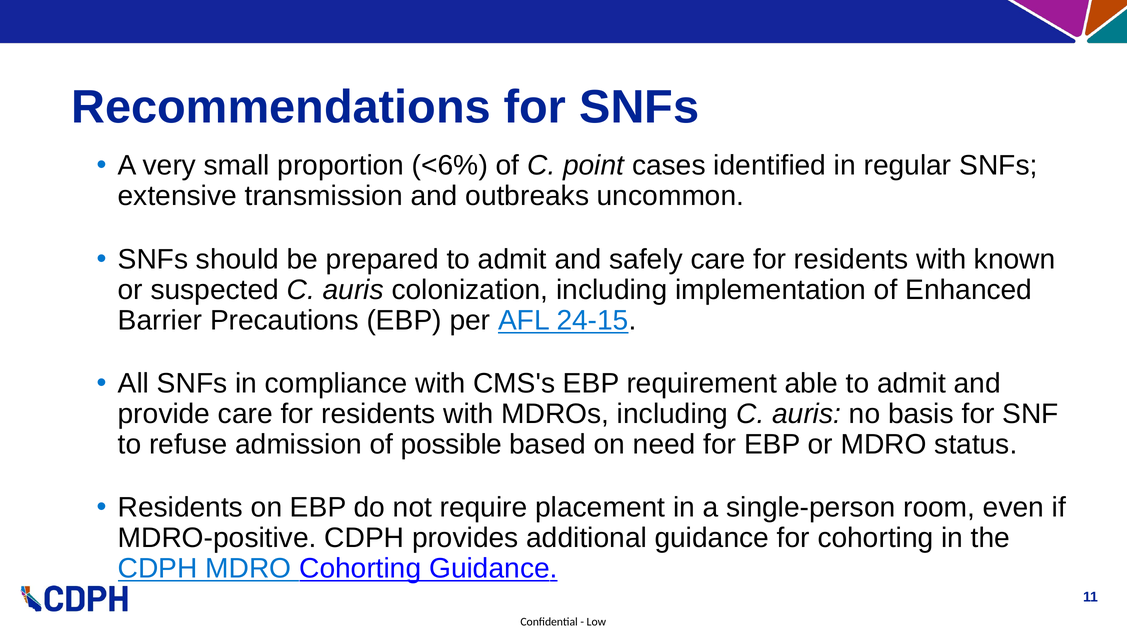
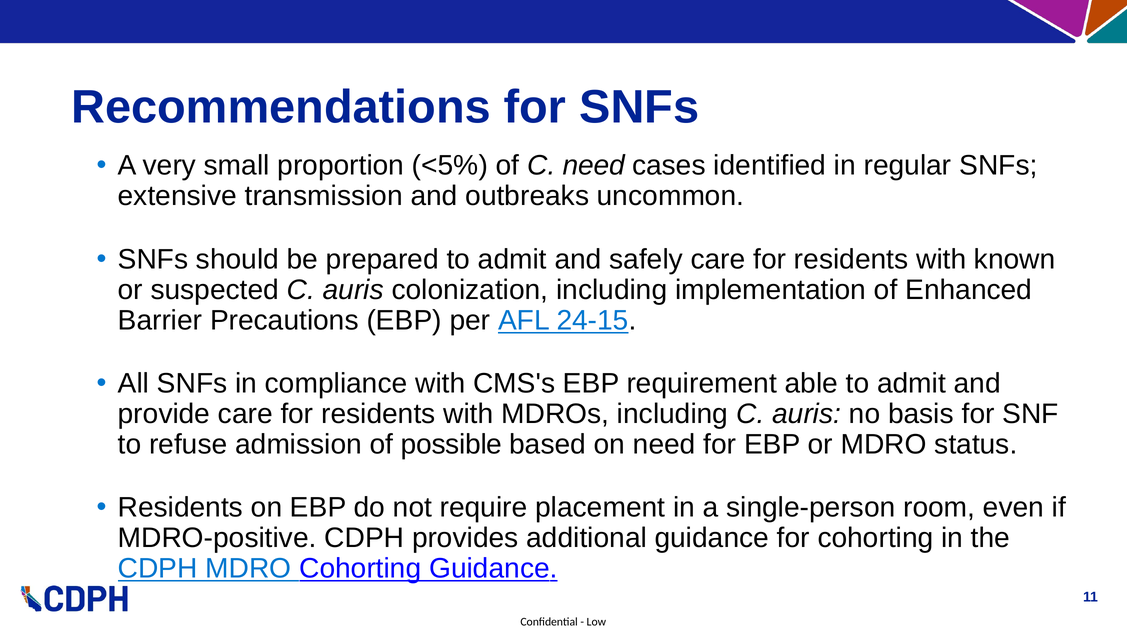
<6%: <6% -> <5%
C point: point -> need
